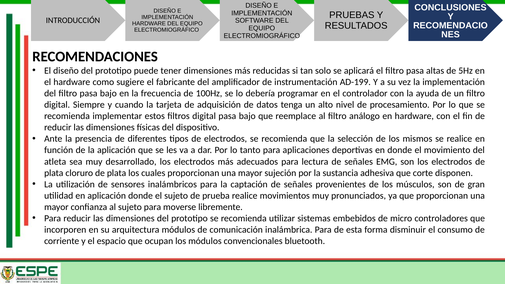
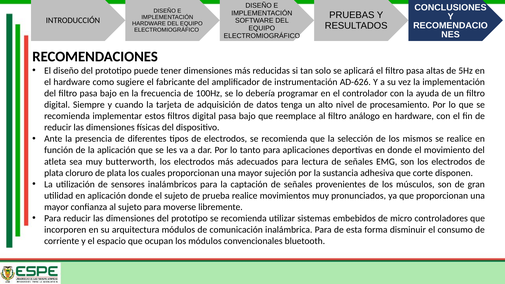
AD-199: AD-199 -> AD-626
desarrollado: desarrollado -> butterworth
